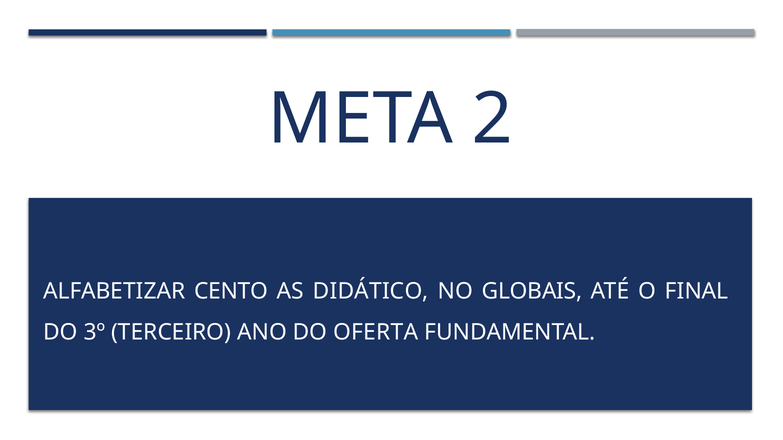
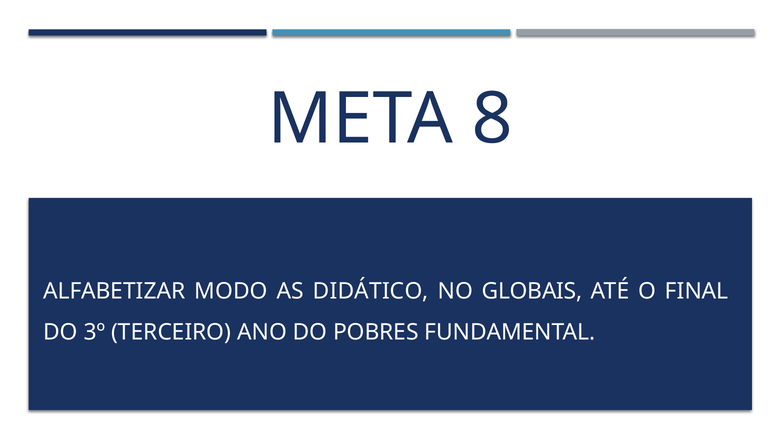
2: 2 -> 8
CENTO: CENTO -> MODO
OFERTA: OFERTA -> POBRES
